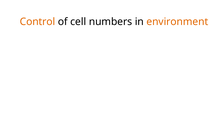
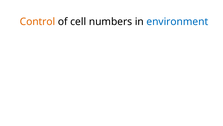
environment colour: orange -> blue
